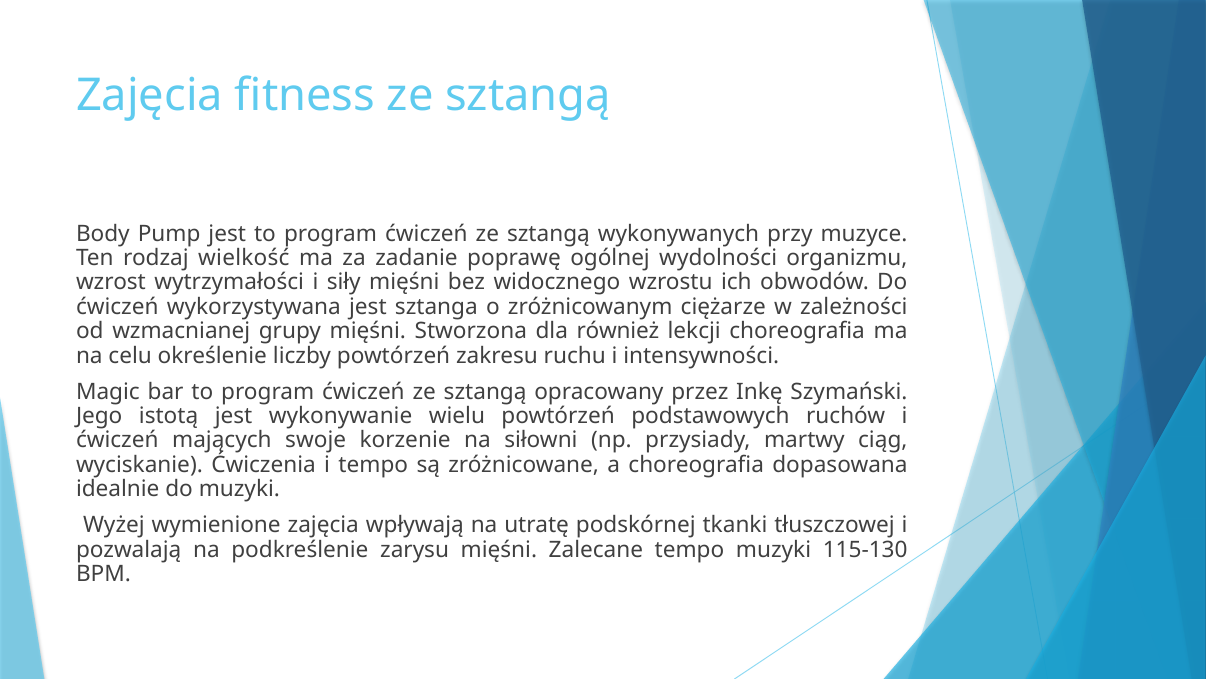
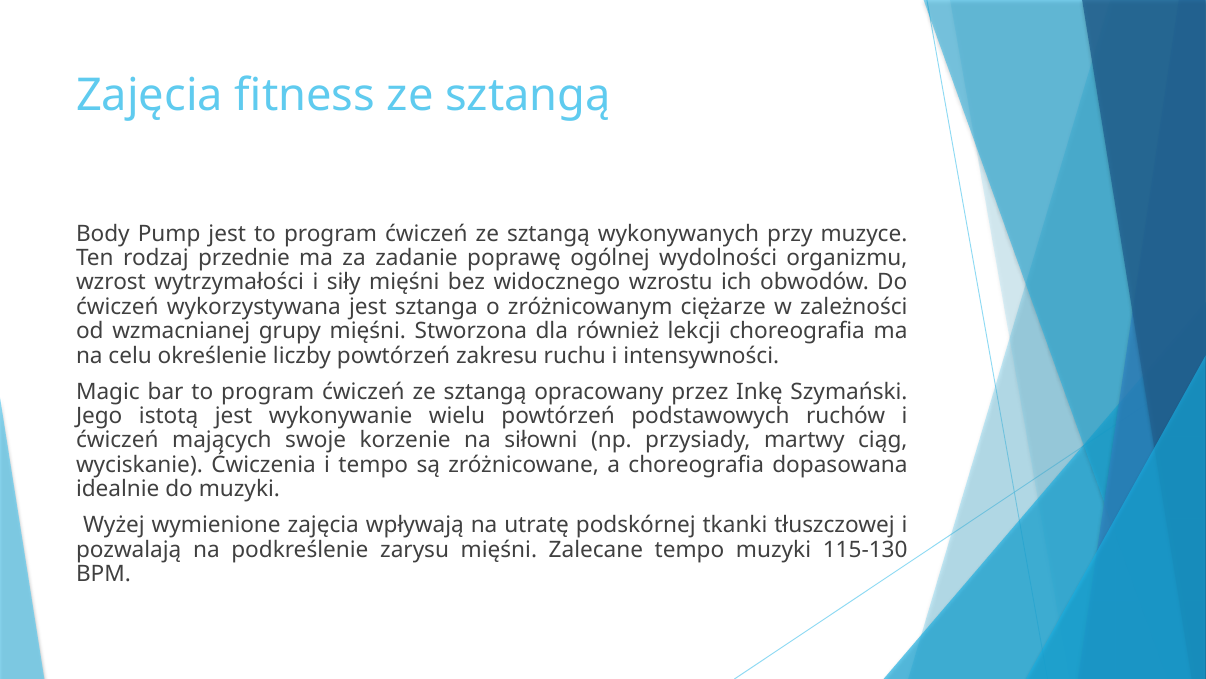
wielkość: wielkość -> przednie
